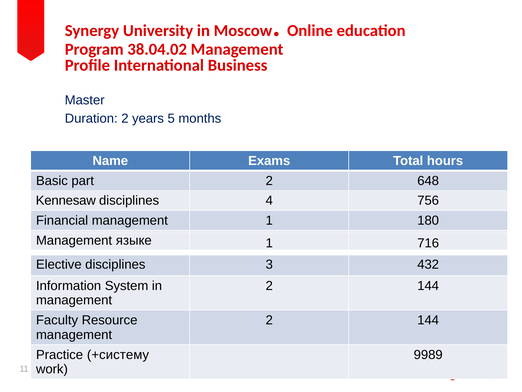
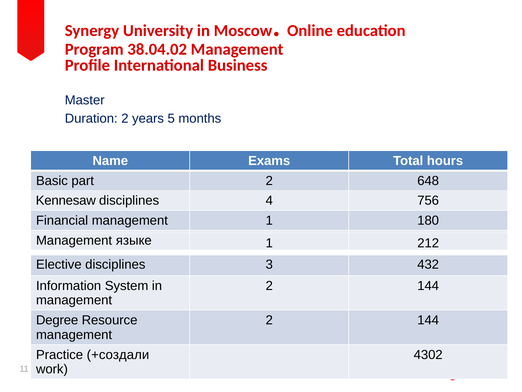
716: 716 -> 212
Faculty: Faculty -> Degree
+систему: +систему -> +создали
9989: 9989 -> 4302
